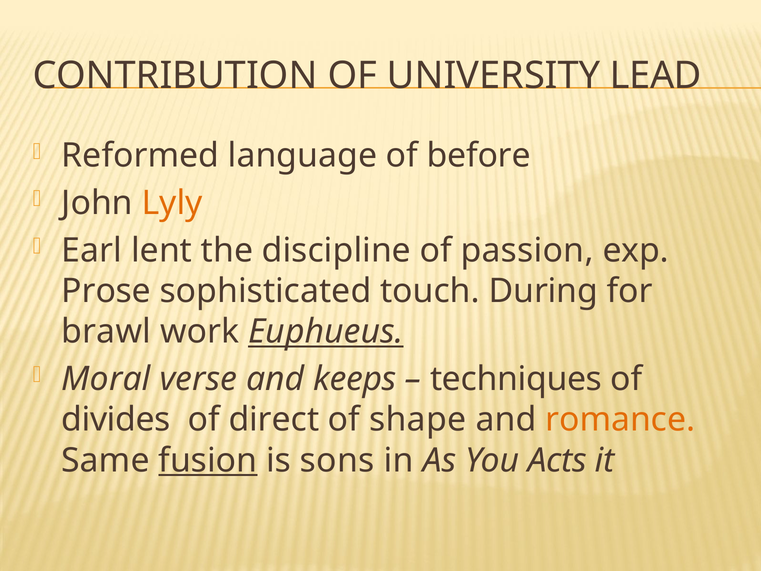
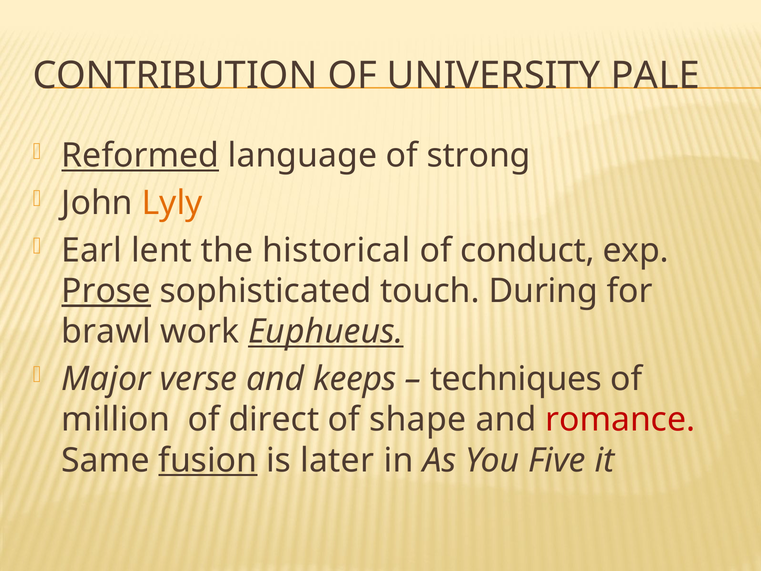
LEAD: LEAD -> PALE
Reformed underline: none -> present
before: before -> strong
discipline: discipline -> historical
passion: passion -> conduct
Prose underline: none -> present
Moral: Moral -> Major
divides: divides -> million
romance colour: orange -> red
sons: sons -> later
Acts: Acts -> Five
